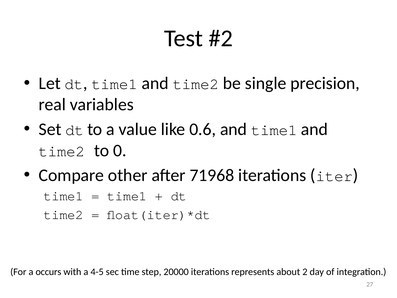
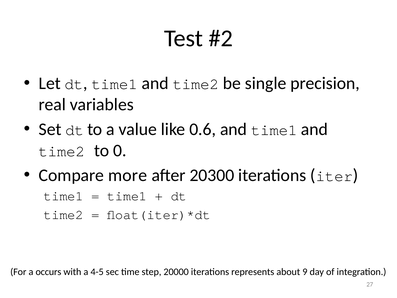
other: other -> more
71968: 71968 -> 20300
2: 2 -> 9
